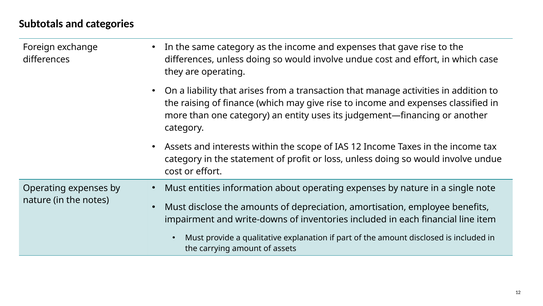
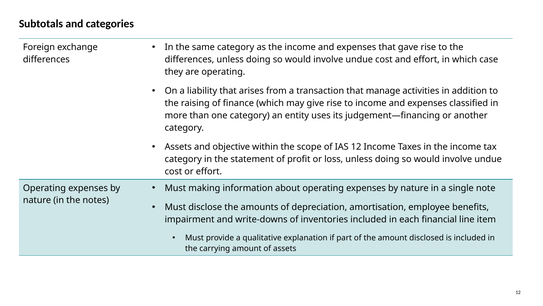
interests: interests -> objective
entities: entities -> making
